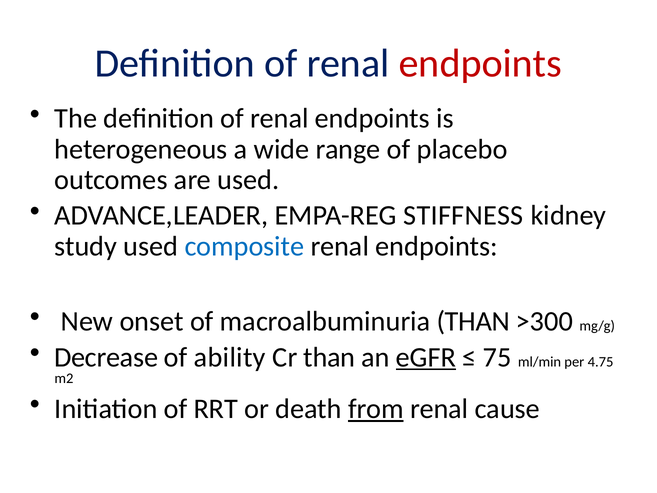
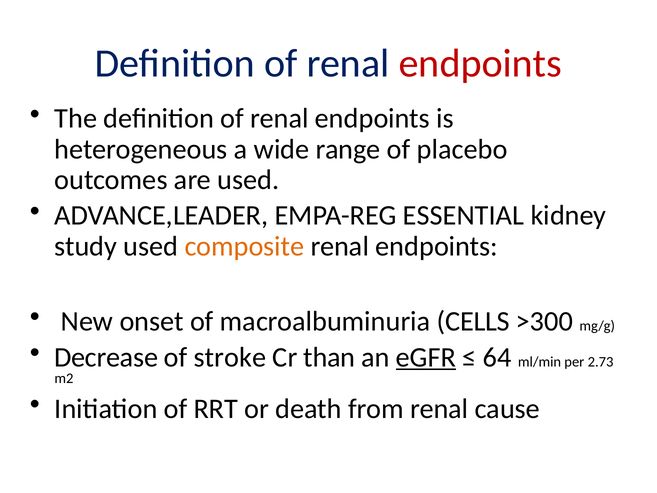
STIFFNESS: STIFFNESS -> ESSENTIAL
composite colour: blue -> orange
macroalbuminuria THAN: THAN -> CELLS
ability: ability -> stroke
75: 75 -> 64
4.75: 4.75 -> 2.73
from underline: present -> none
